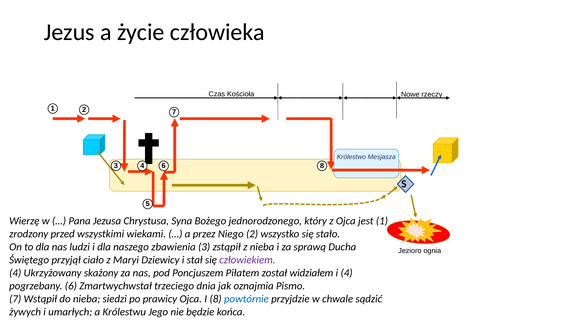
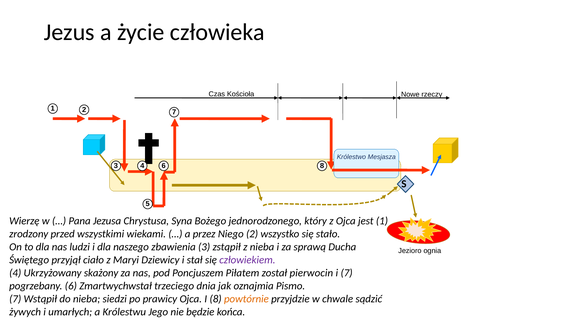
widziałem: widziałem -> pierwocin
i 4: 4 -> 7
powtórnie colour: blue -> orange
